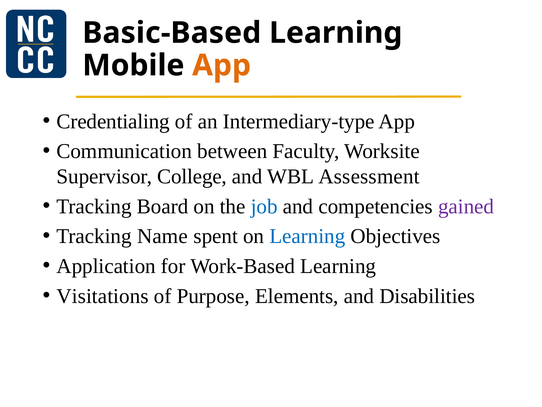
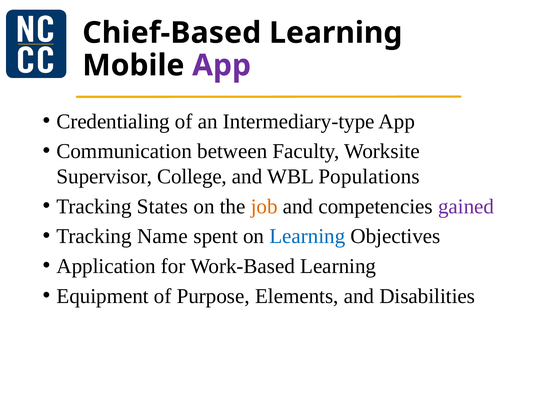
Basic-Based: Basic-Based -> Chief-Based
App at (222, 65) colour: orange -> purple
Assessment: Assessment -> Populations
Board: Board -> States
job colour: blue -> orange
Visitations: Visitations -> Equipment
